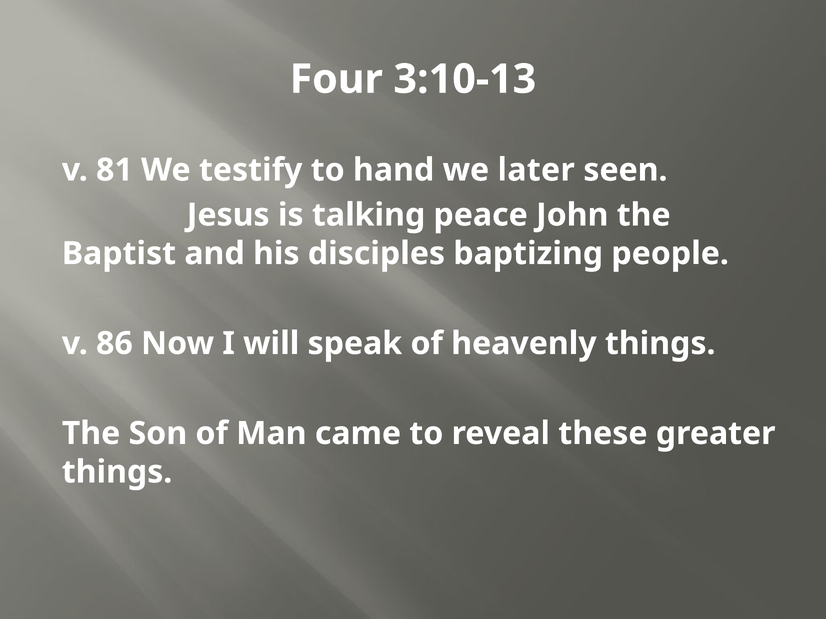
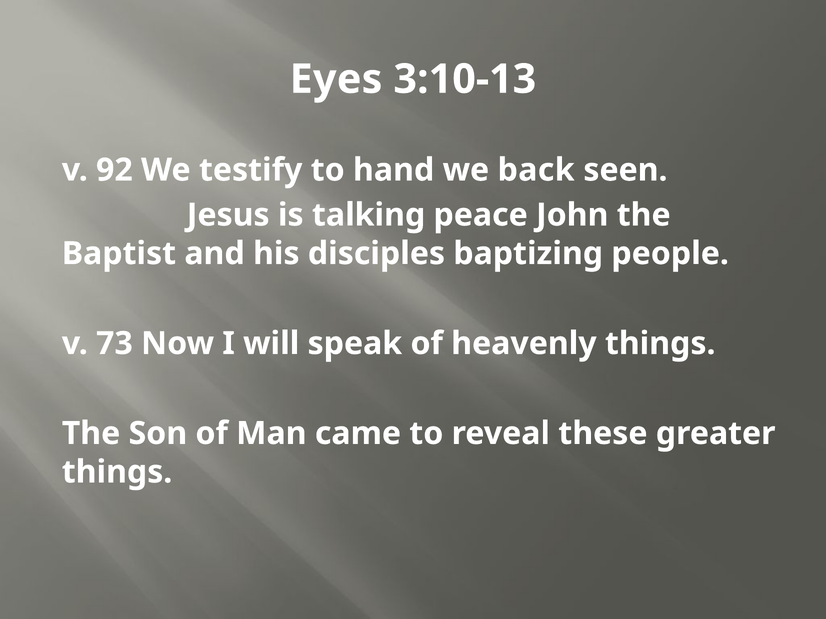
Four: Four -> Eyes
81: 81 -> 92
later: later -> back
86: 86 -> 73
